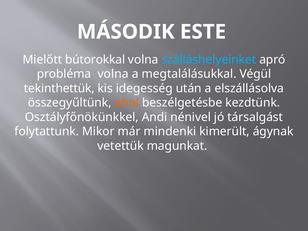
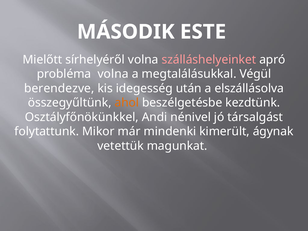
bútorokkal: bútorokkal -> sírhelyéről
szálláshelyeinket colour: light blue -> pink
tekinthettük: tekinthettük -> berendezve
